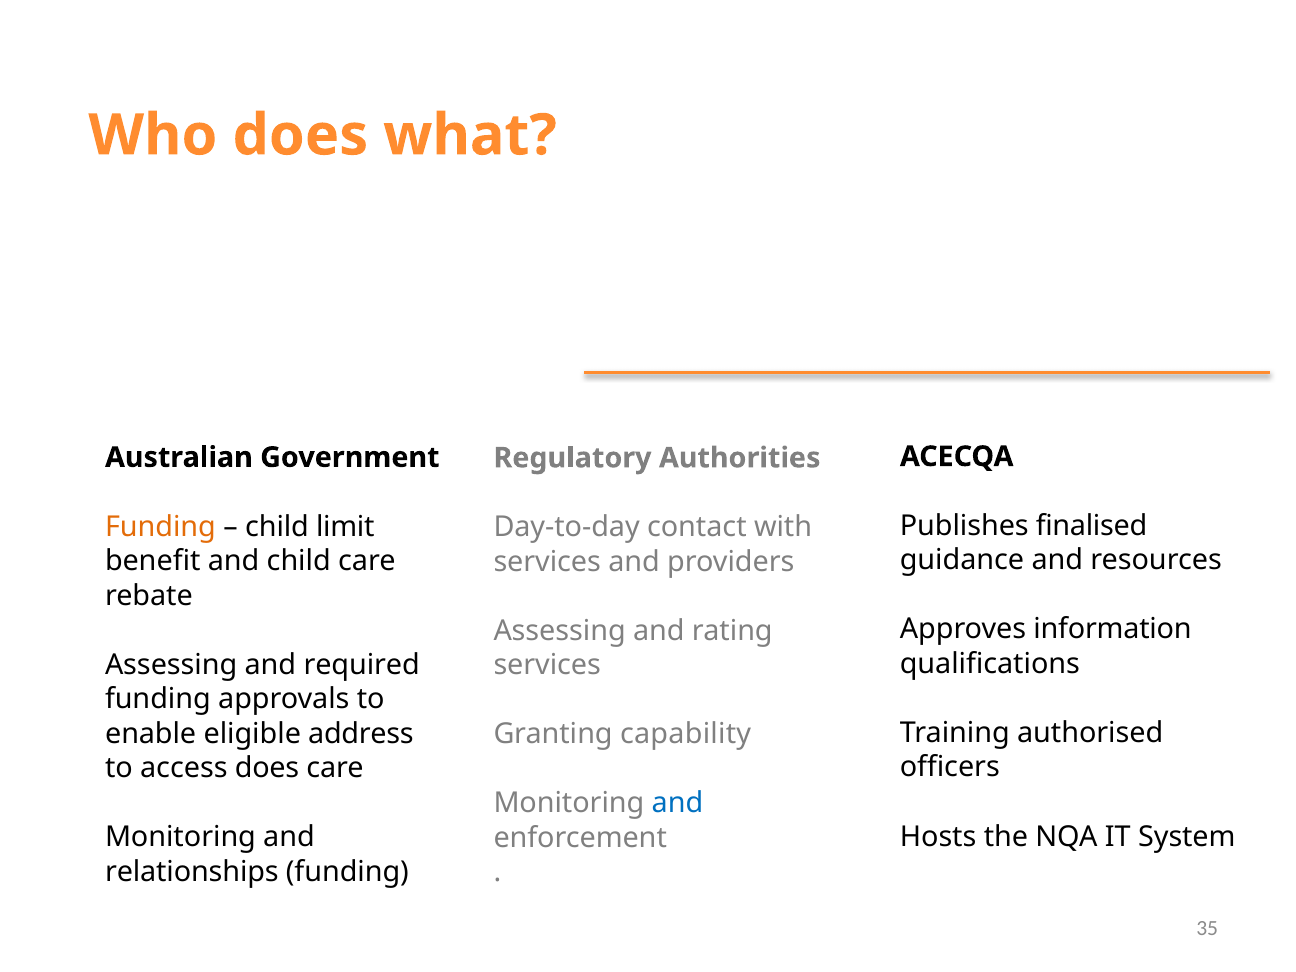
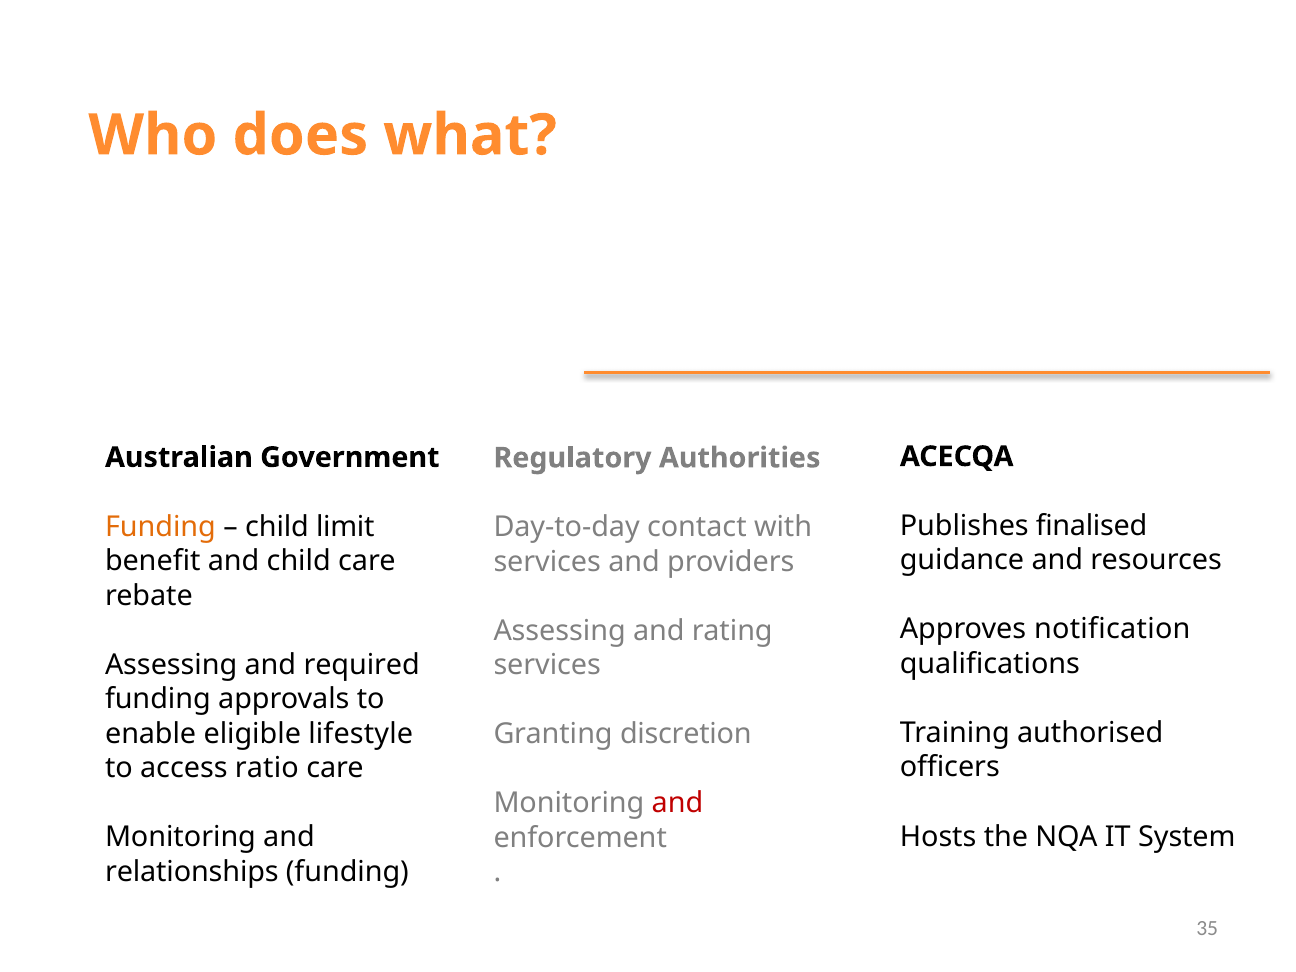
information: information -> notification
address: address -> lifestyle
capability: capability -> discretion
access does: does -> ratio
and at (677, 803) colour: blue -> red
